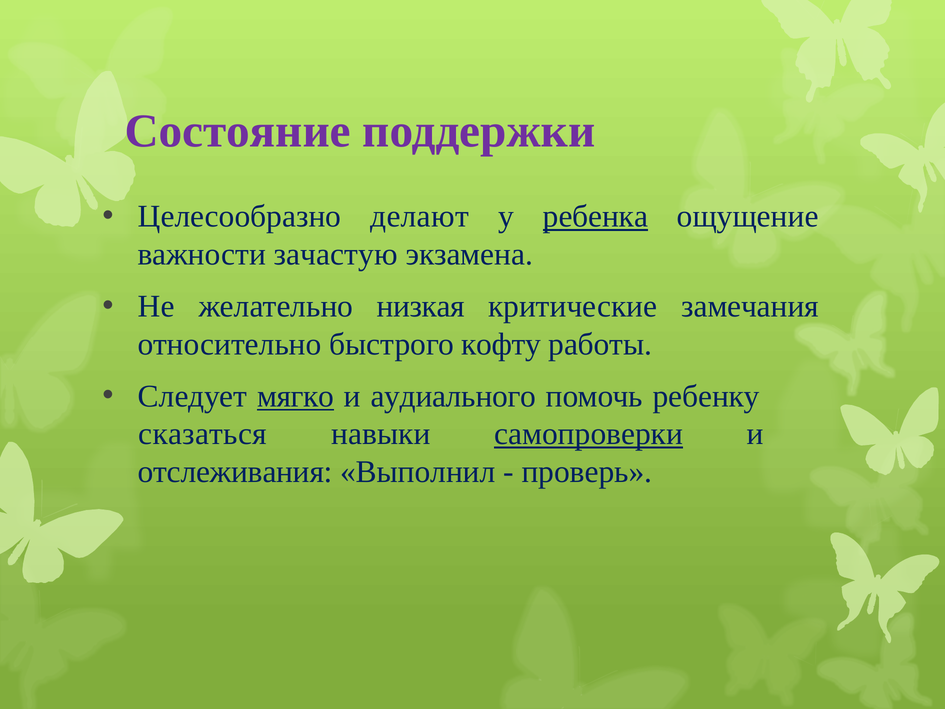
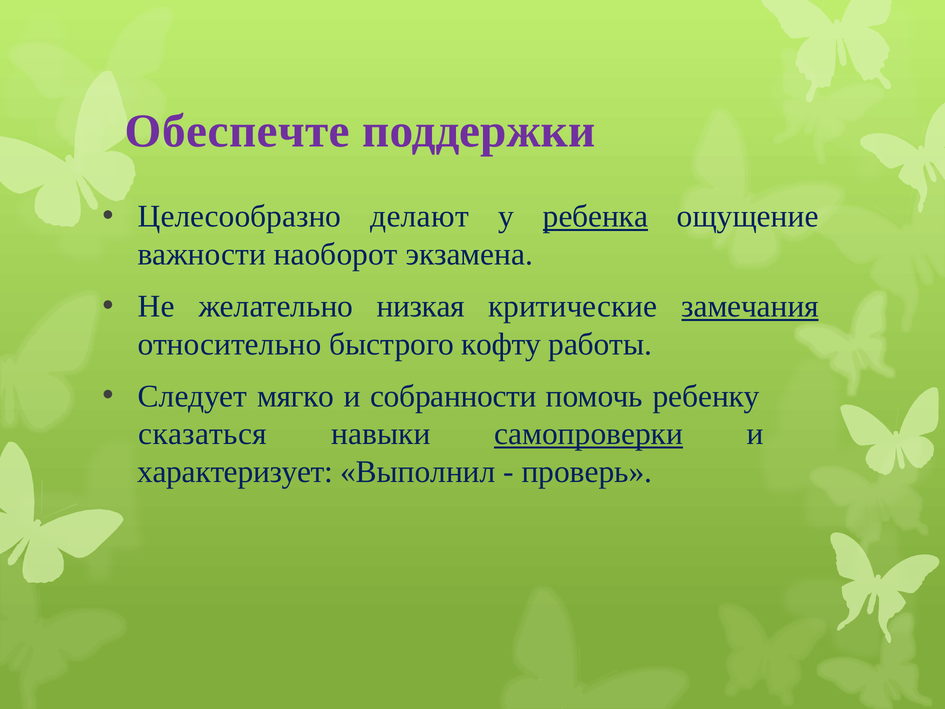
Состояние: Состояние -> Обеспечте
зачастую: зачастую -> наоборот
замечания underline: none -> present
мягко underline: present -> none
аудиального: аудиального -> собранности
отслеживания: отслеживания -> характеризует
